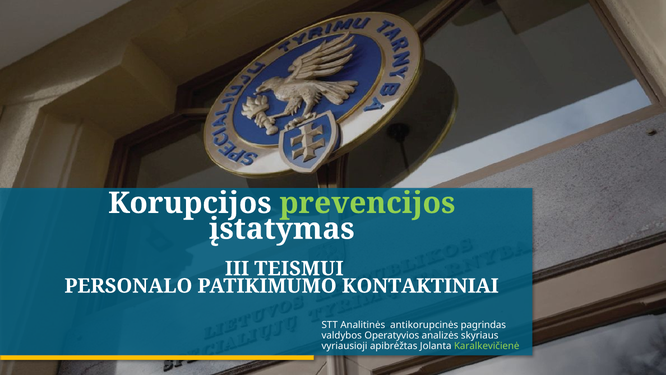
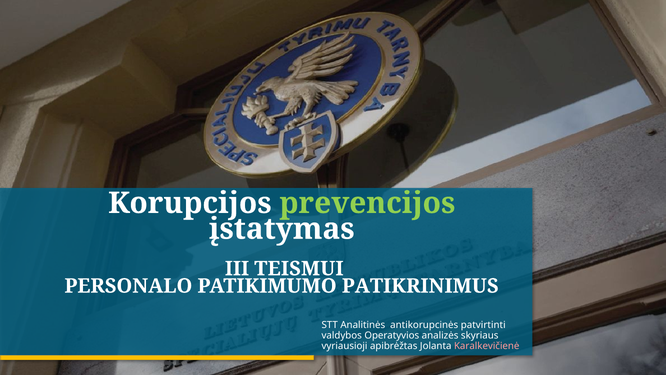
KONTAKTINIAI: KONTAKTINIAI -> PATIKRINIMUS
pagrindas: pagrindas -> patvirtinti
Karalkevičienė colour: light green -> pink
